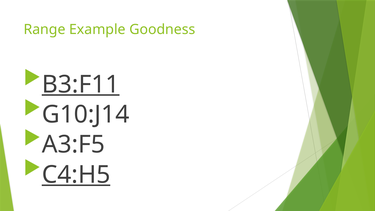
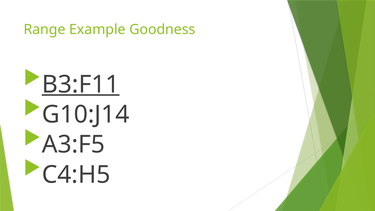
C4:H5 underline: present -> none
